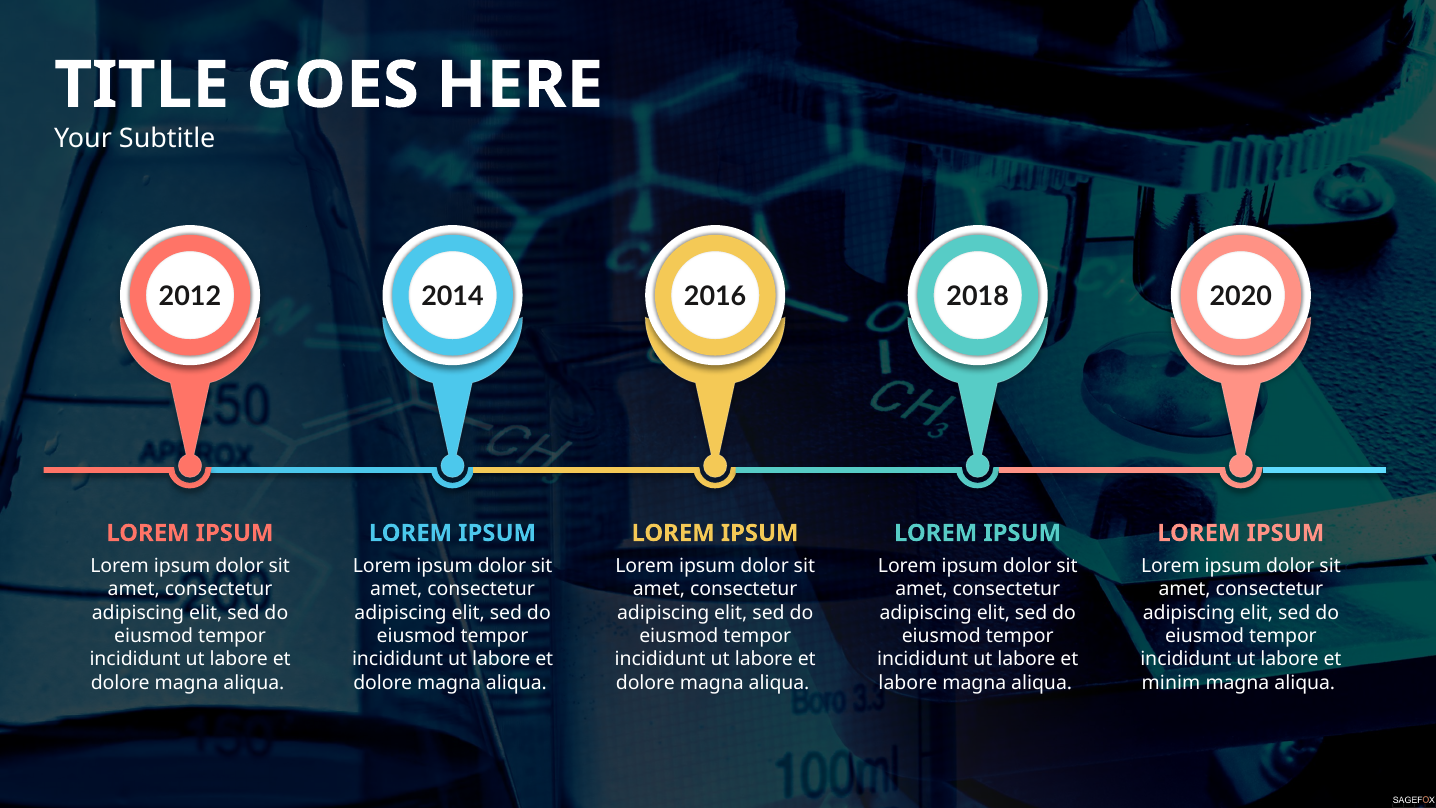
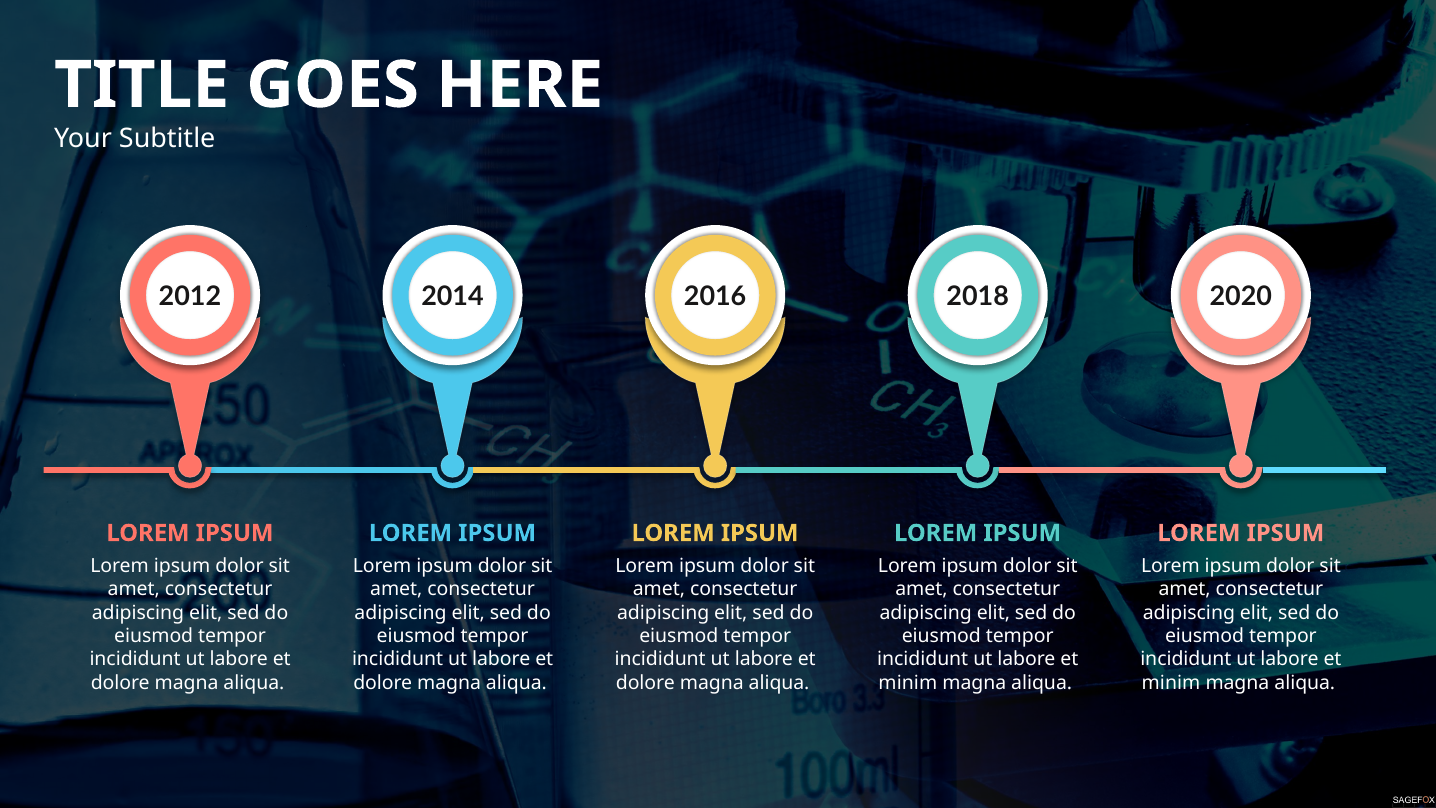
labore at (908, 683): labore -> minim
